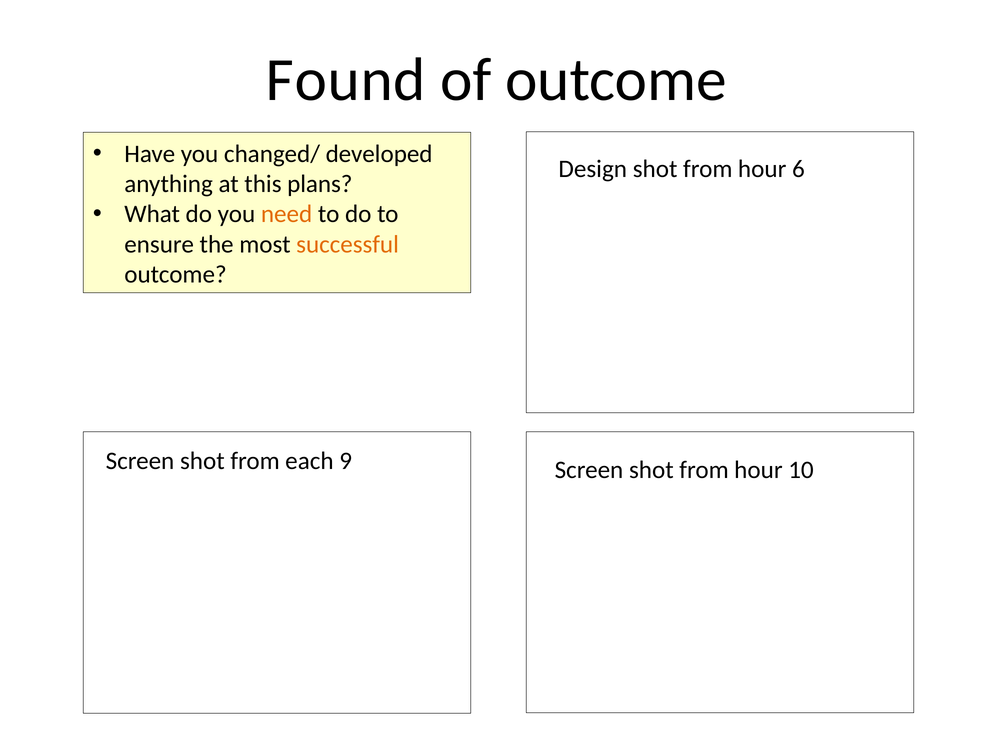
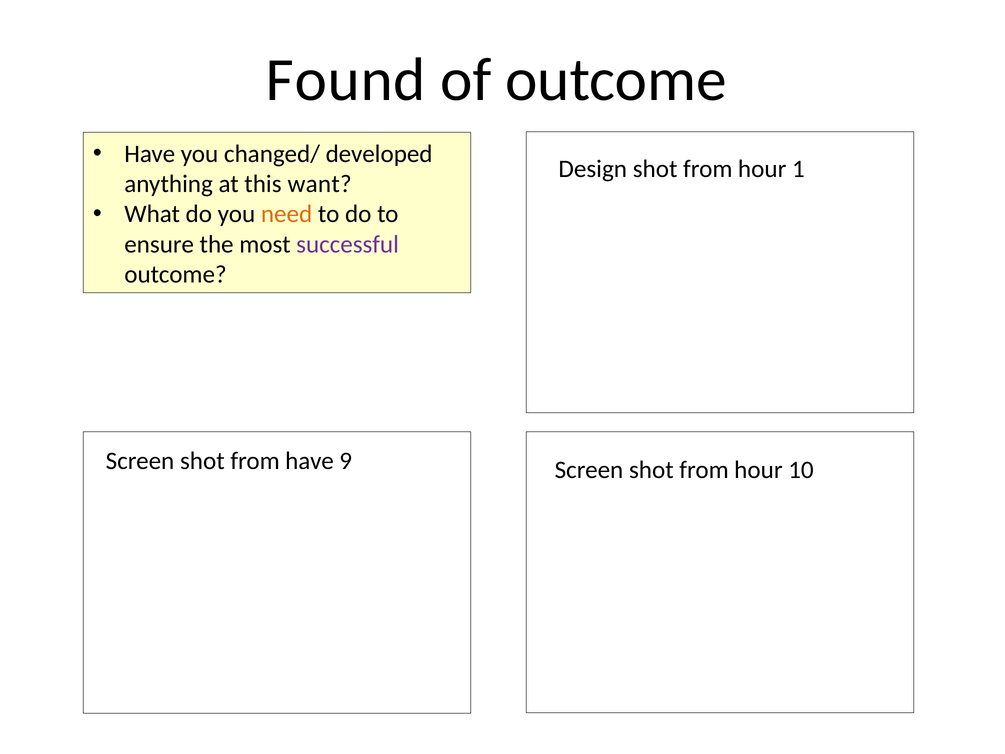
6: 6 -> 1
plans: plans -> want
successful colour: orange -> purple
from each: each -> have
